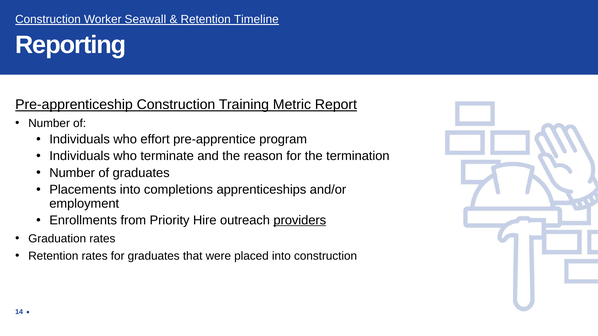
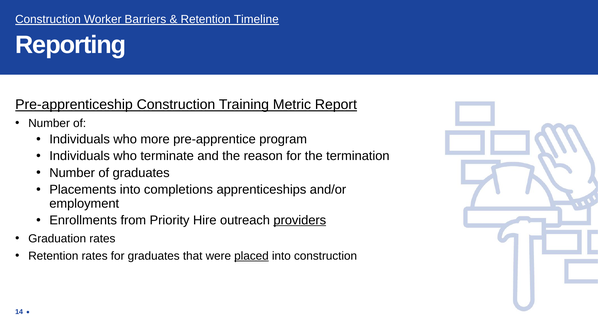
Seawall: Seawall -> Barriers
effort: effort -> more
placed underline: none -> present
